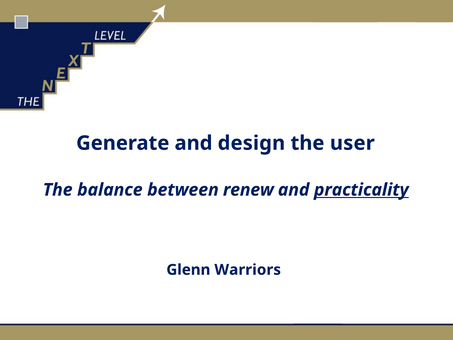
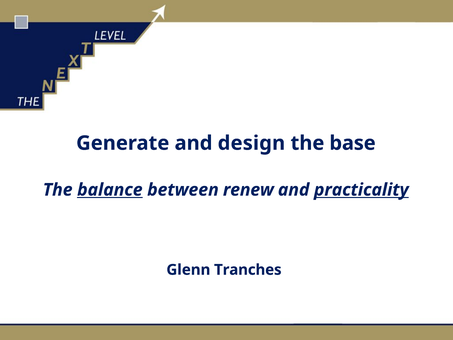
user: user -> base
balance underline: none -> present
Warriors: Warriors -> Tranches
